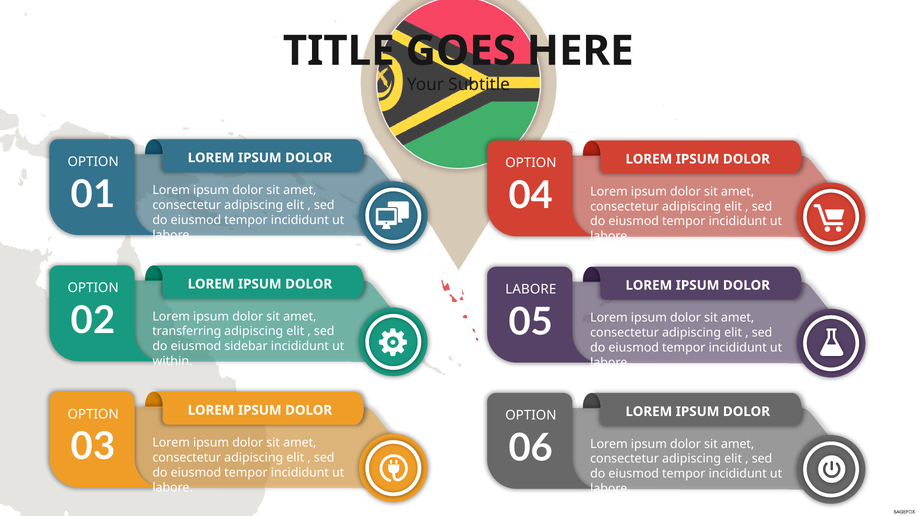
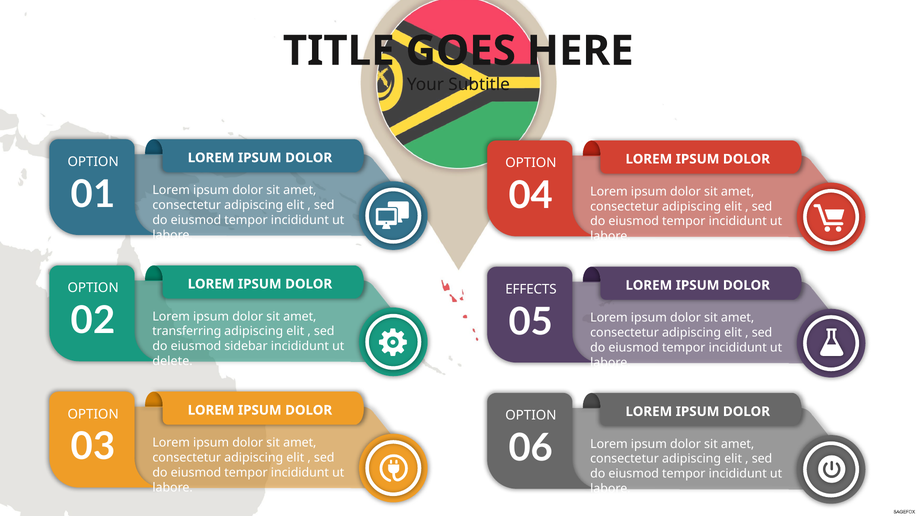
LABORE at (531, 289): LABORE -> EFFECTS
within: within -> delete
